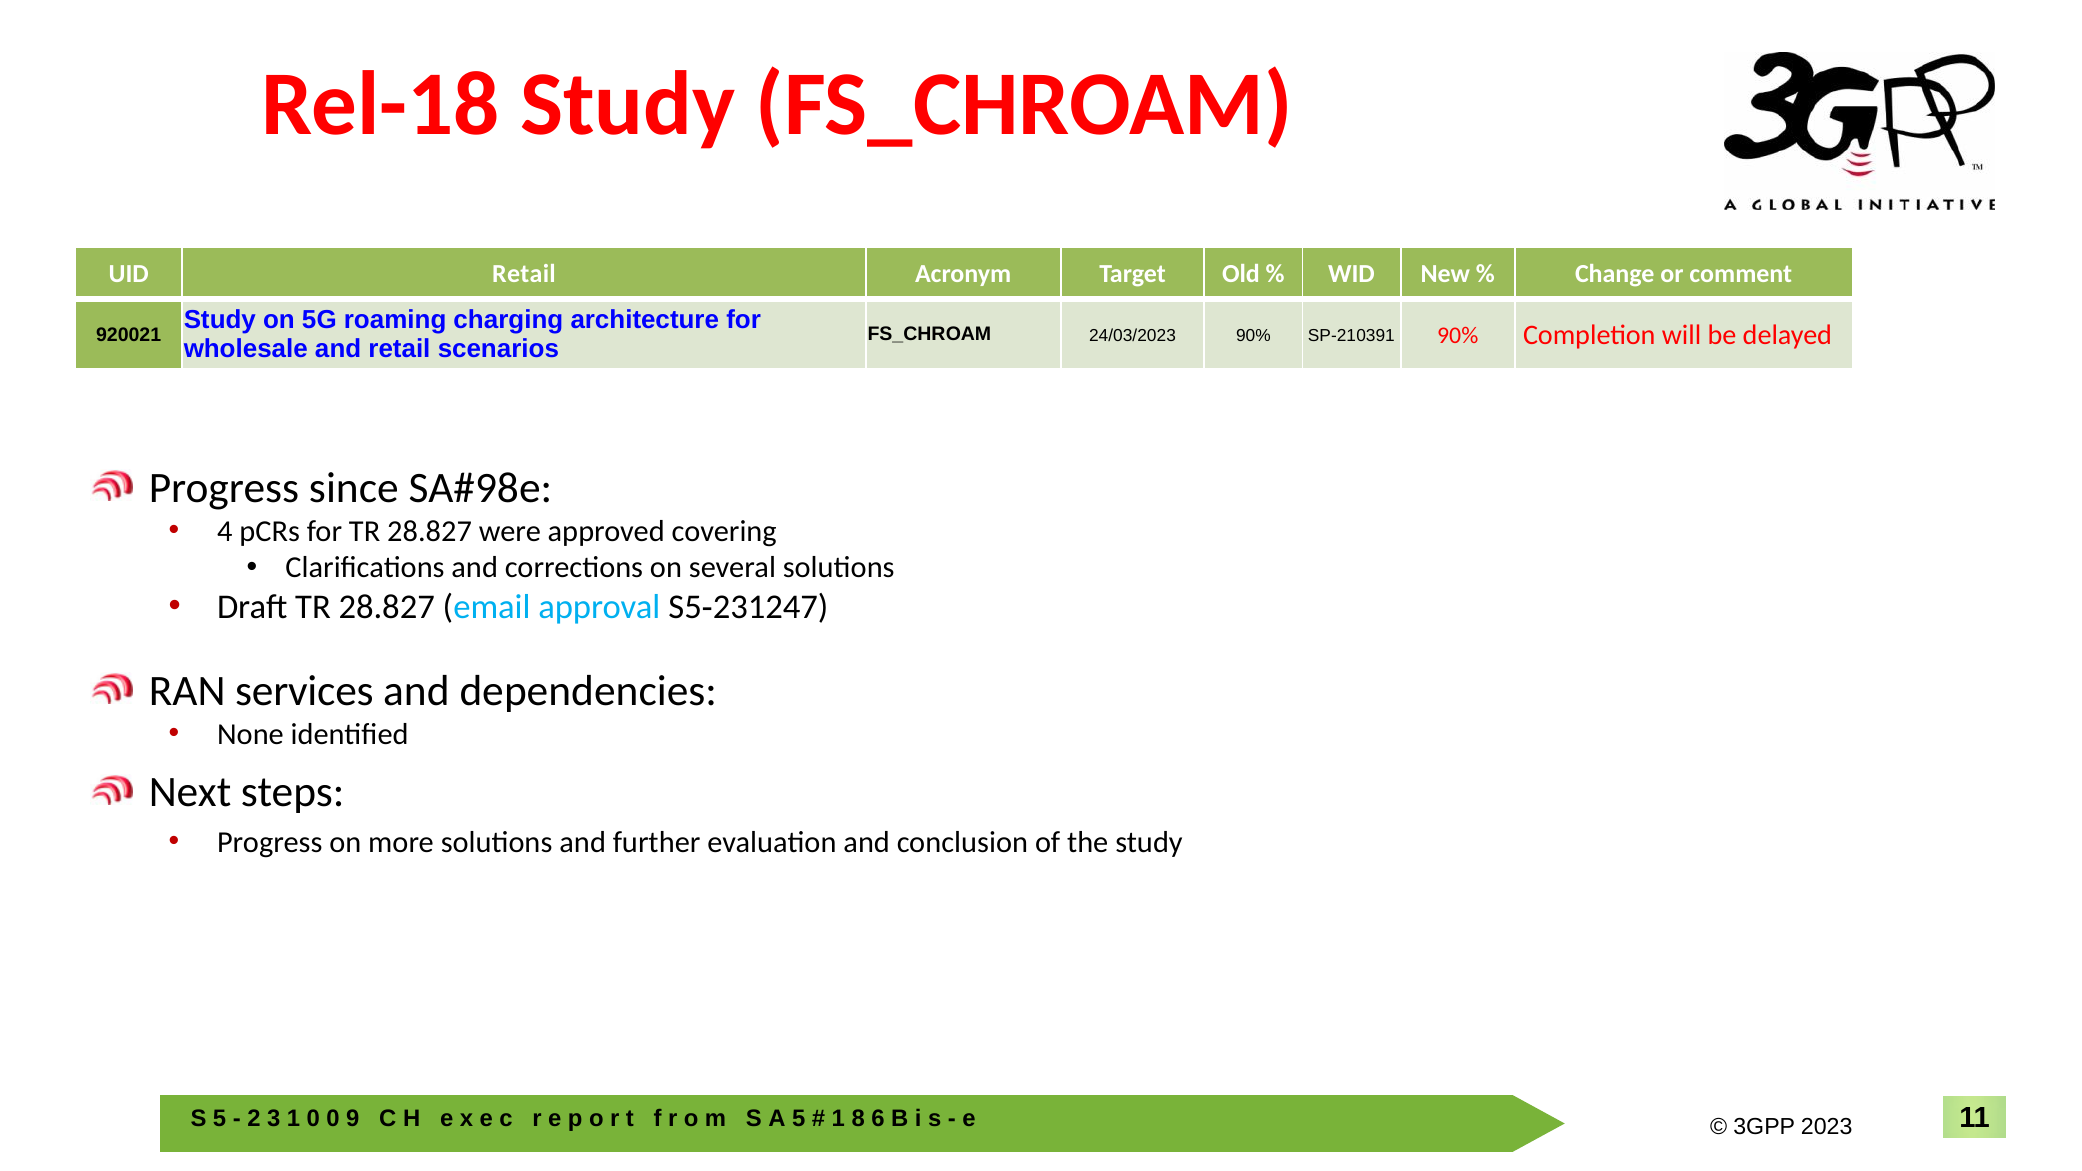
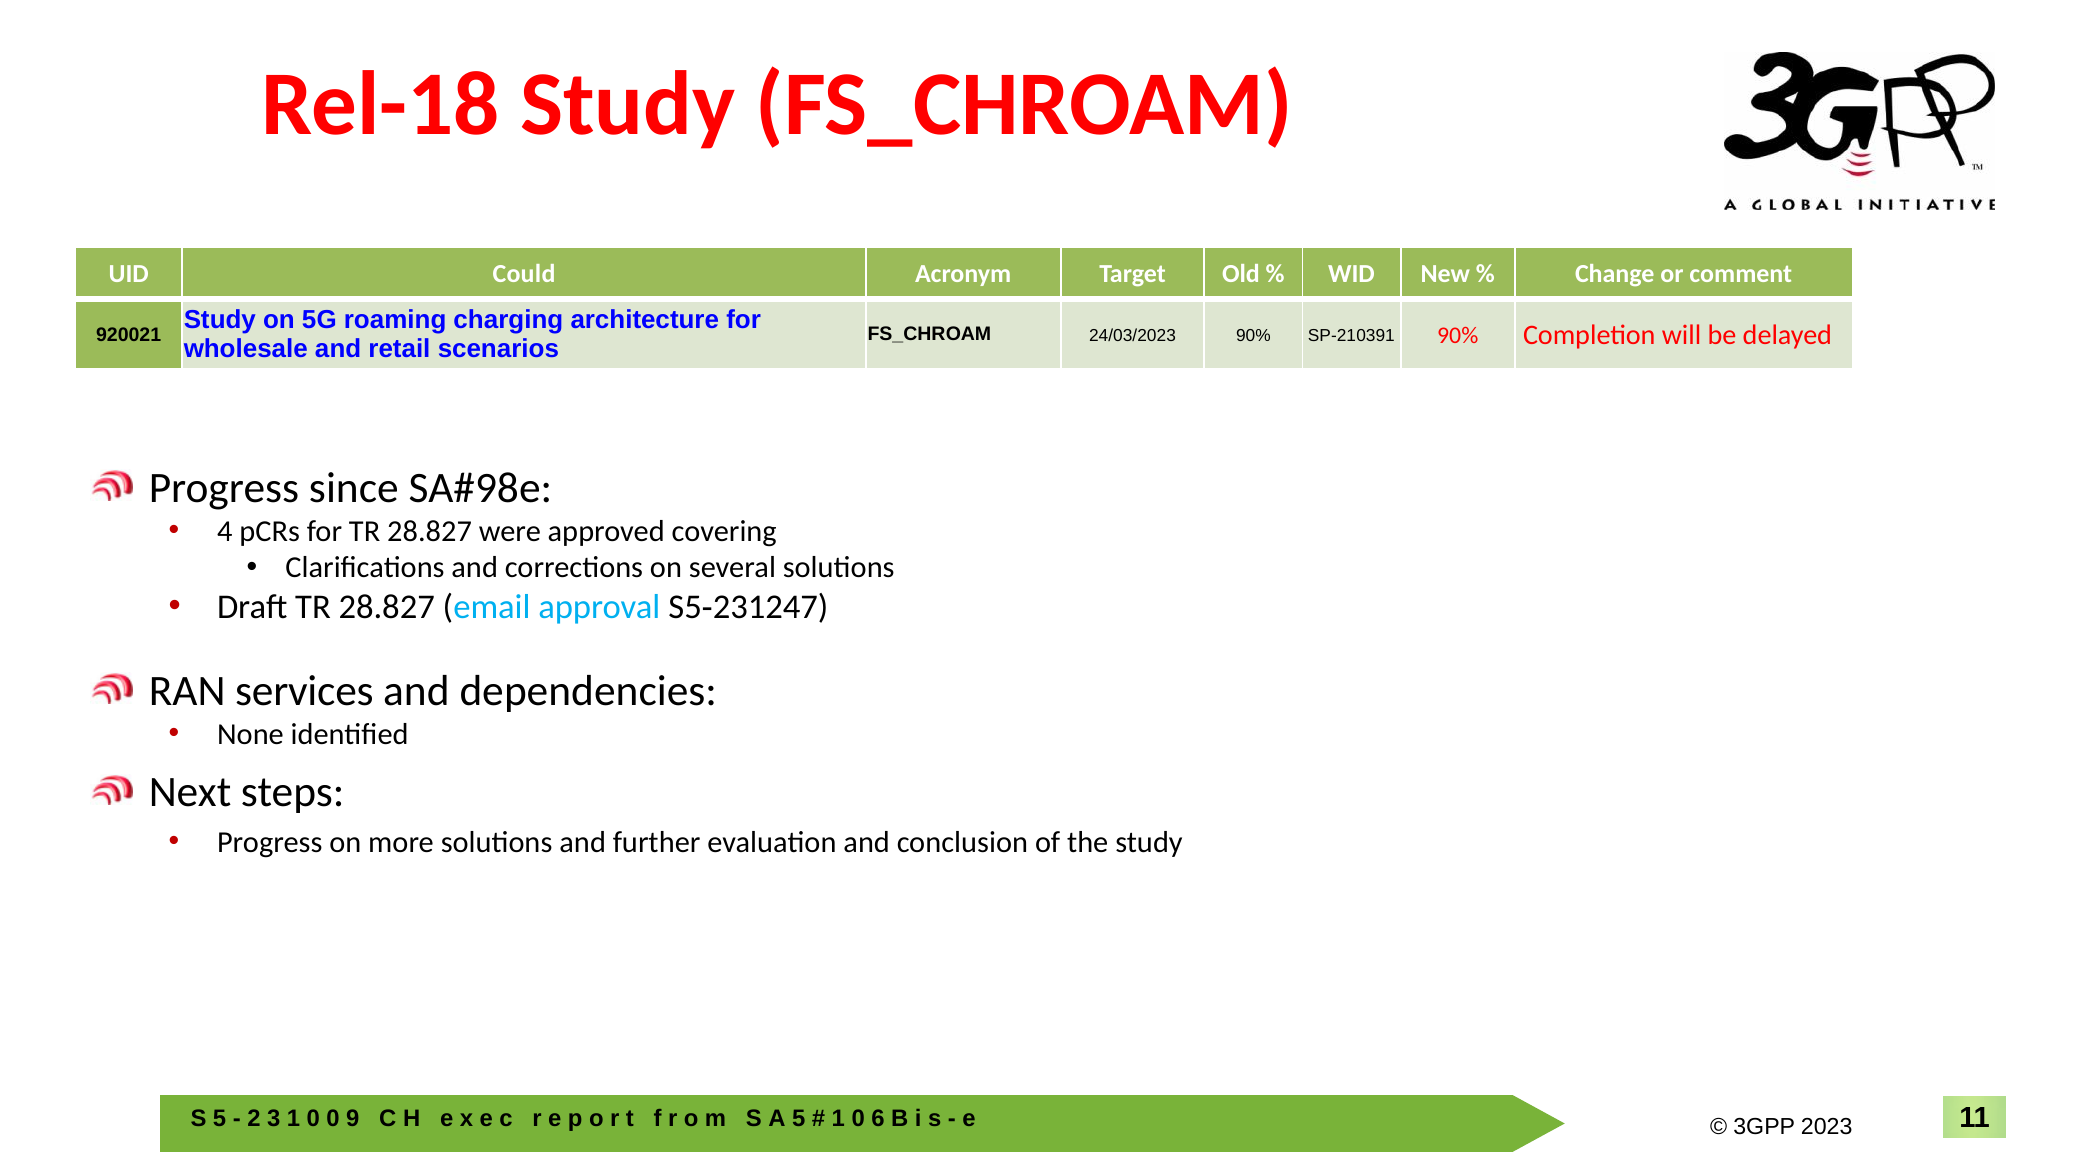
UID Retail: Retail -> Could
8 at (858, 1119): 8 -> 0
